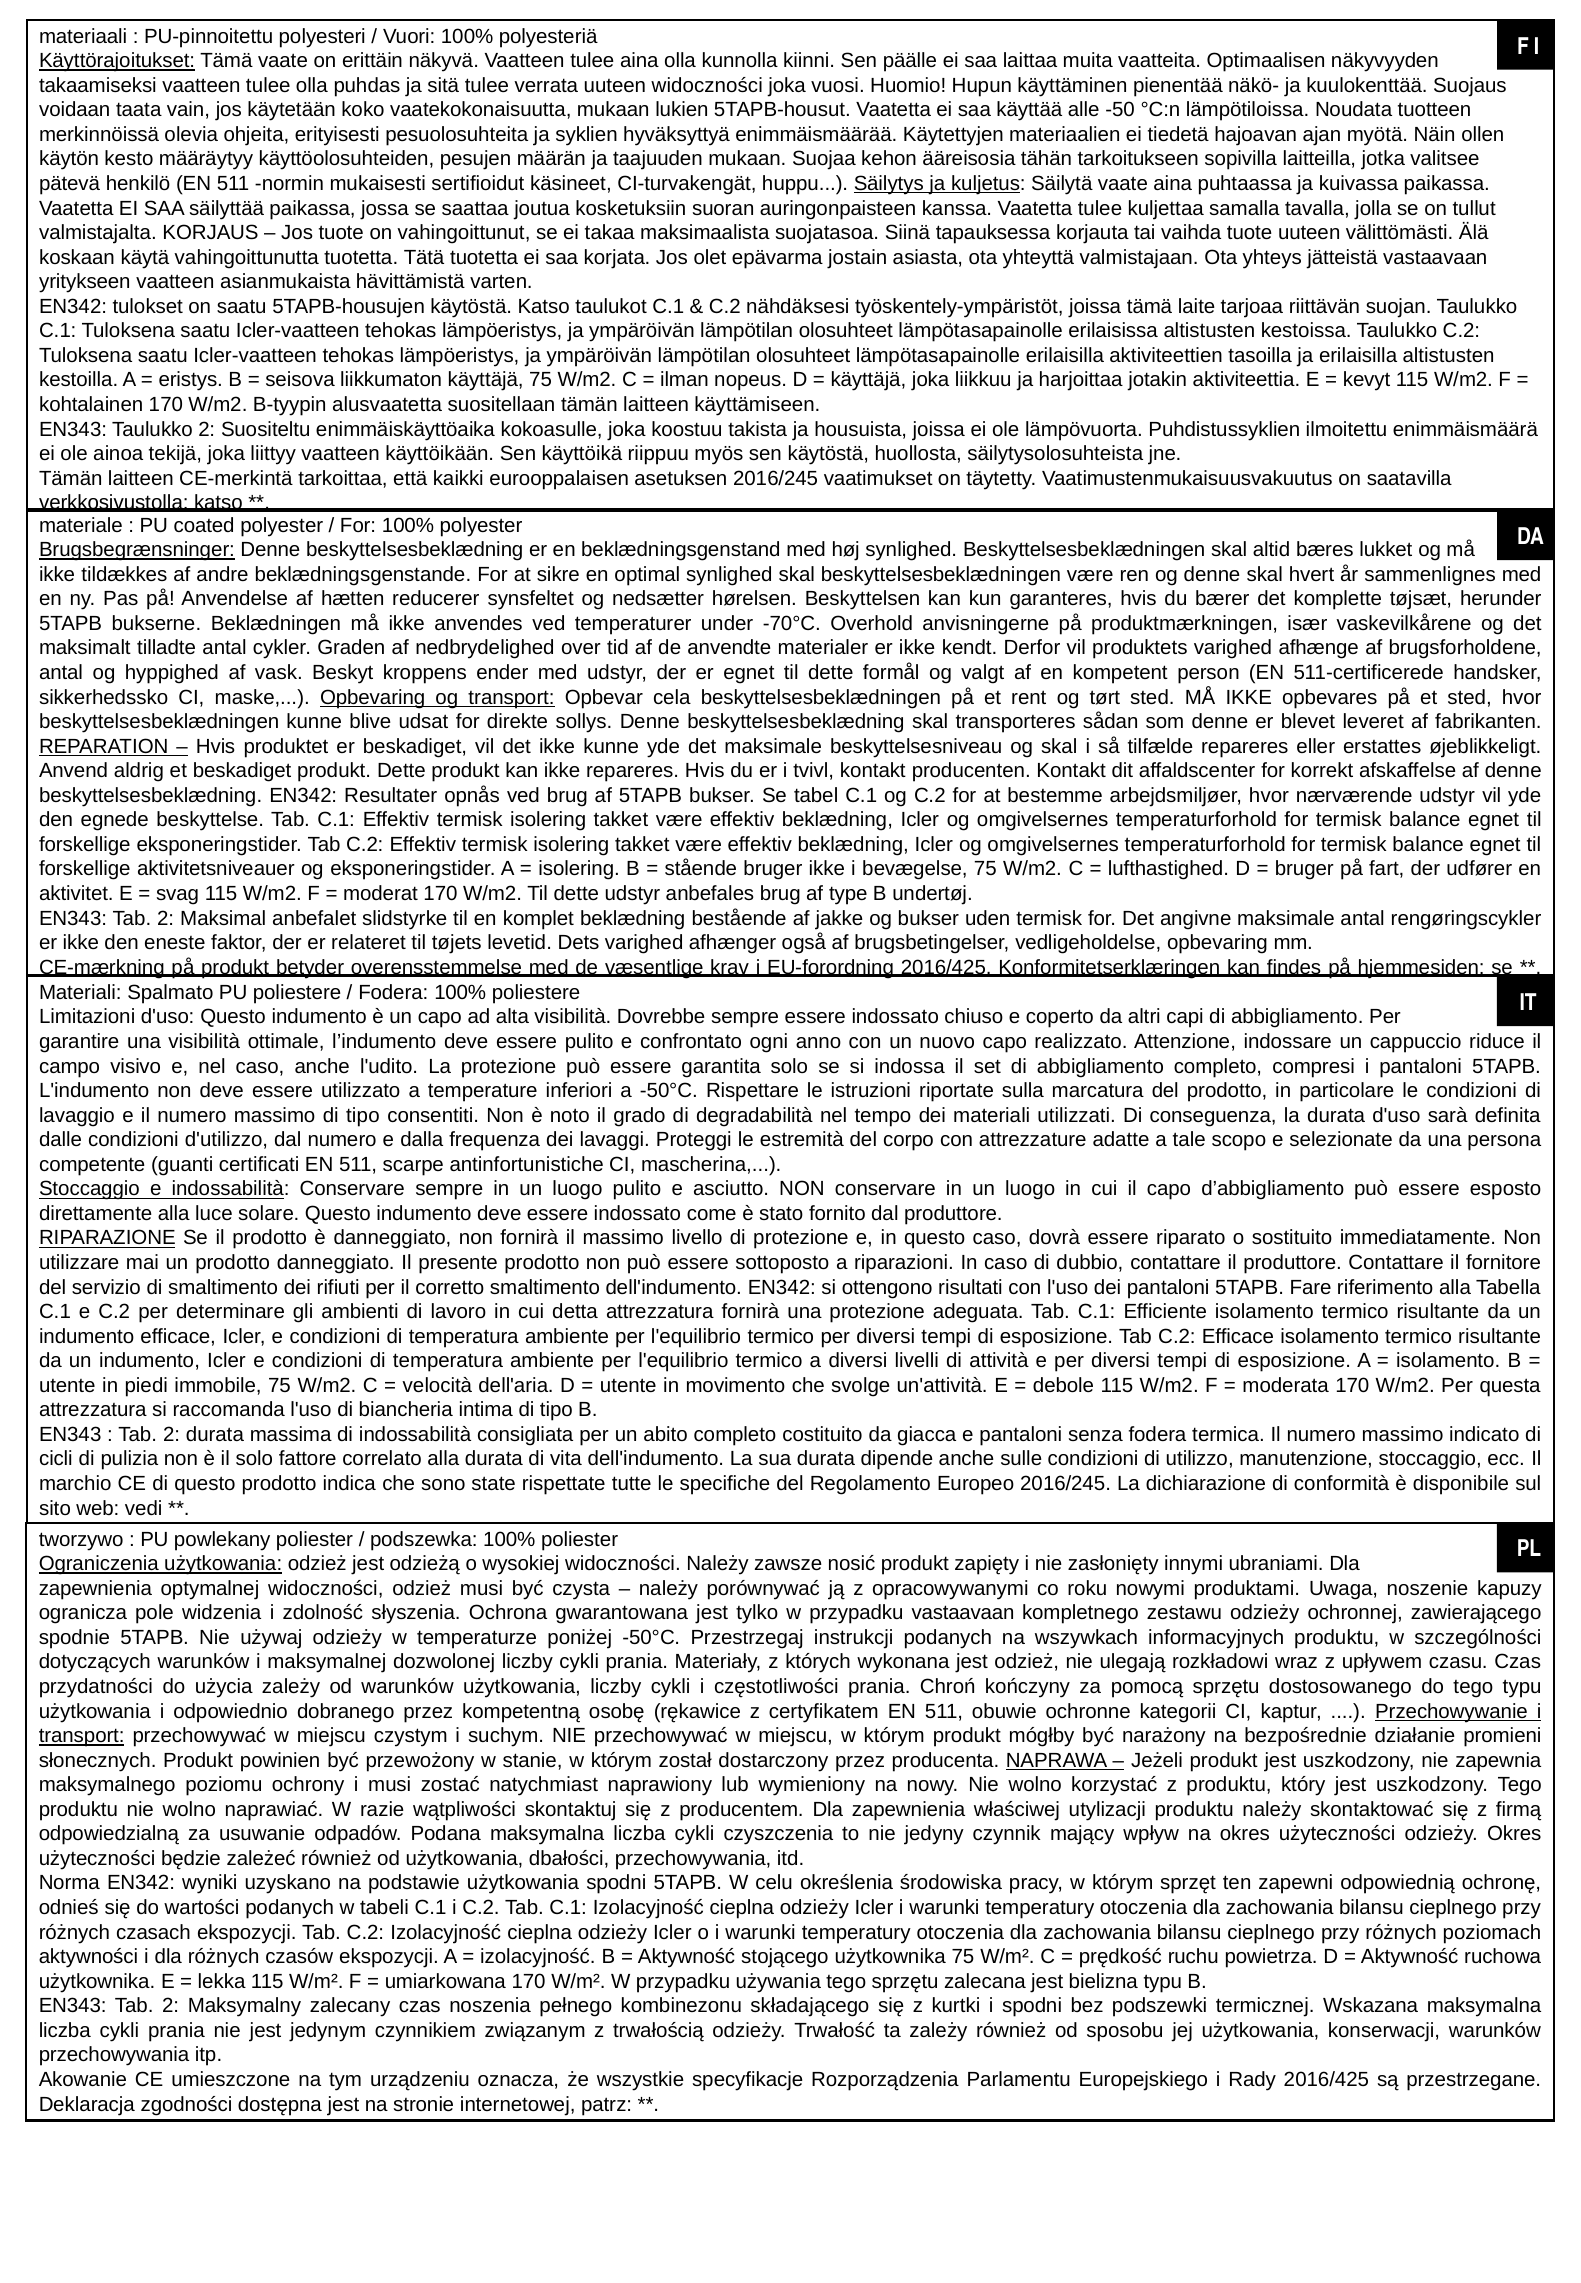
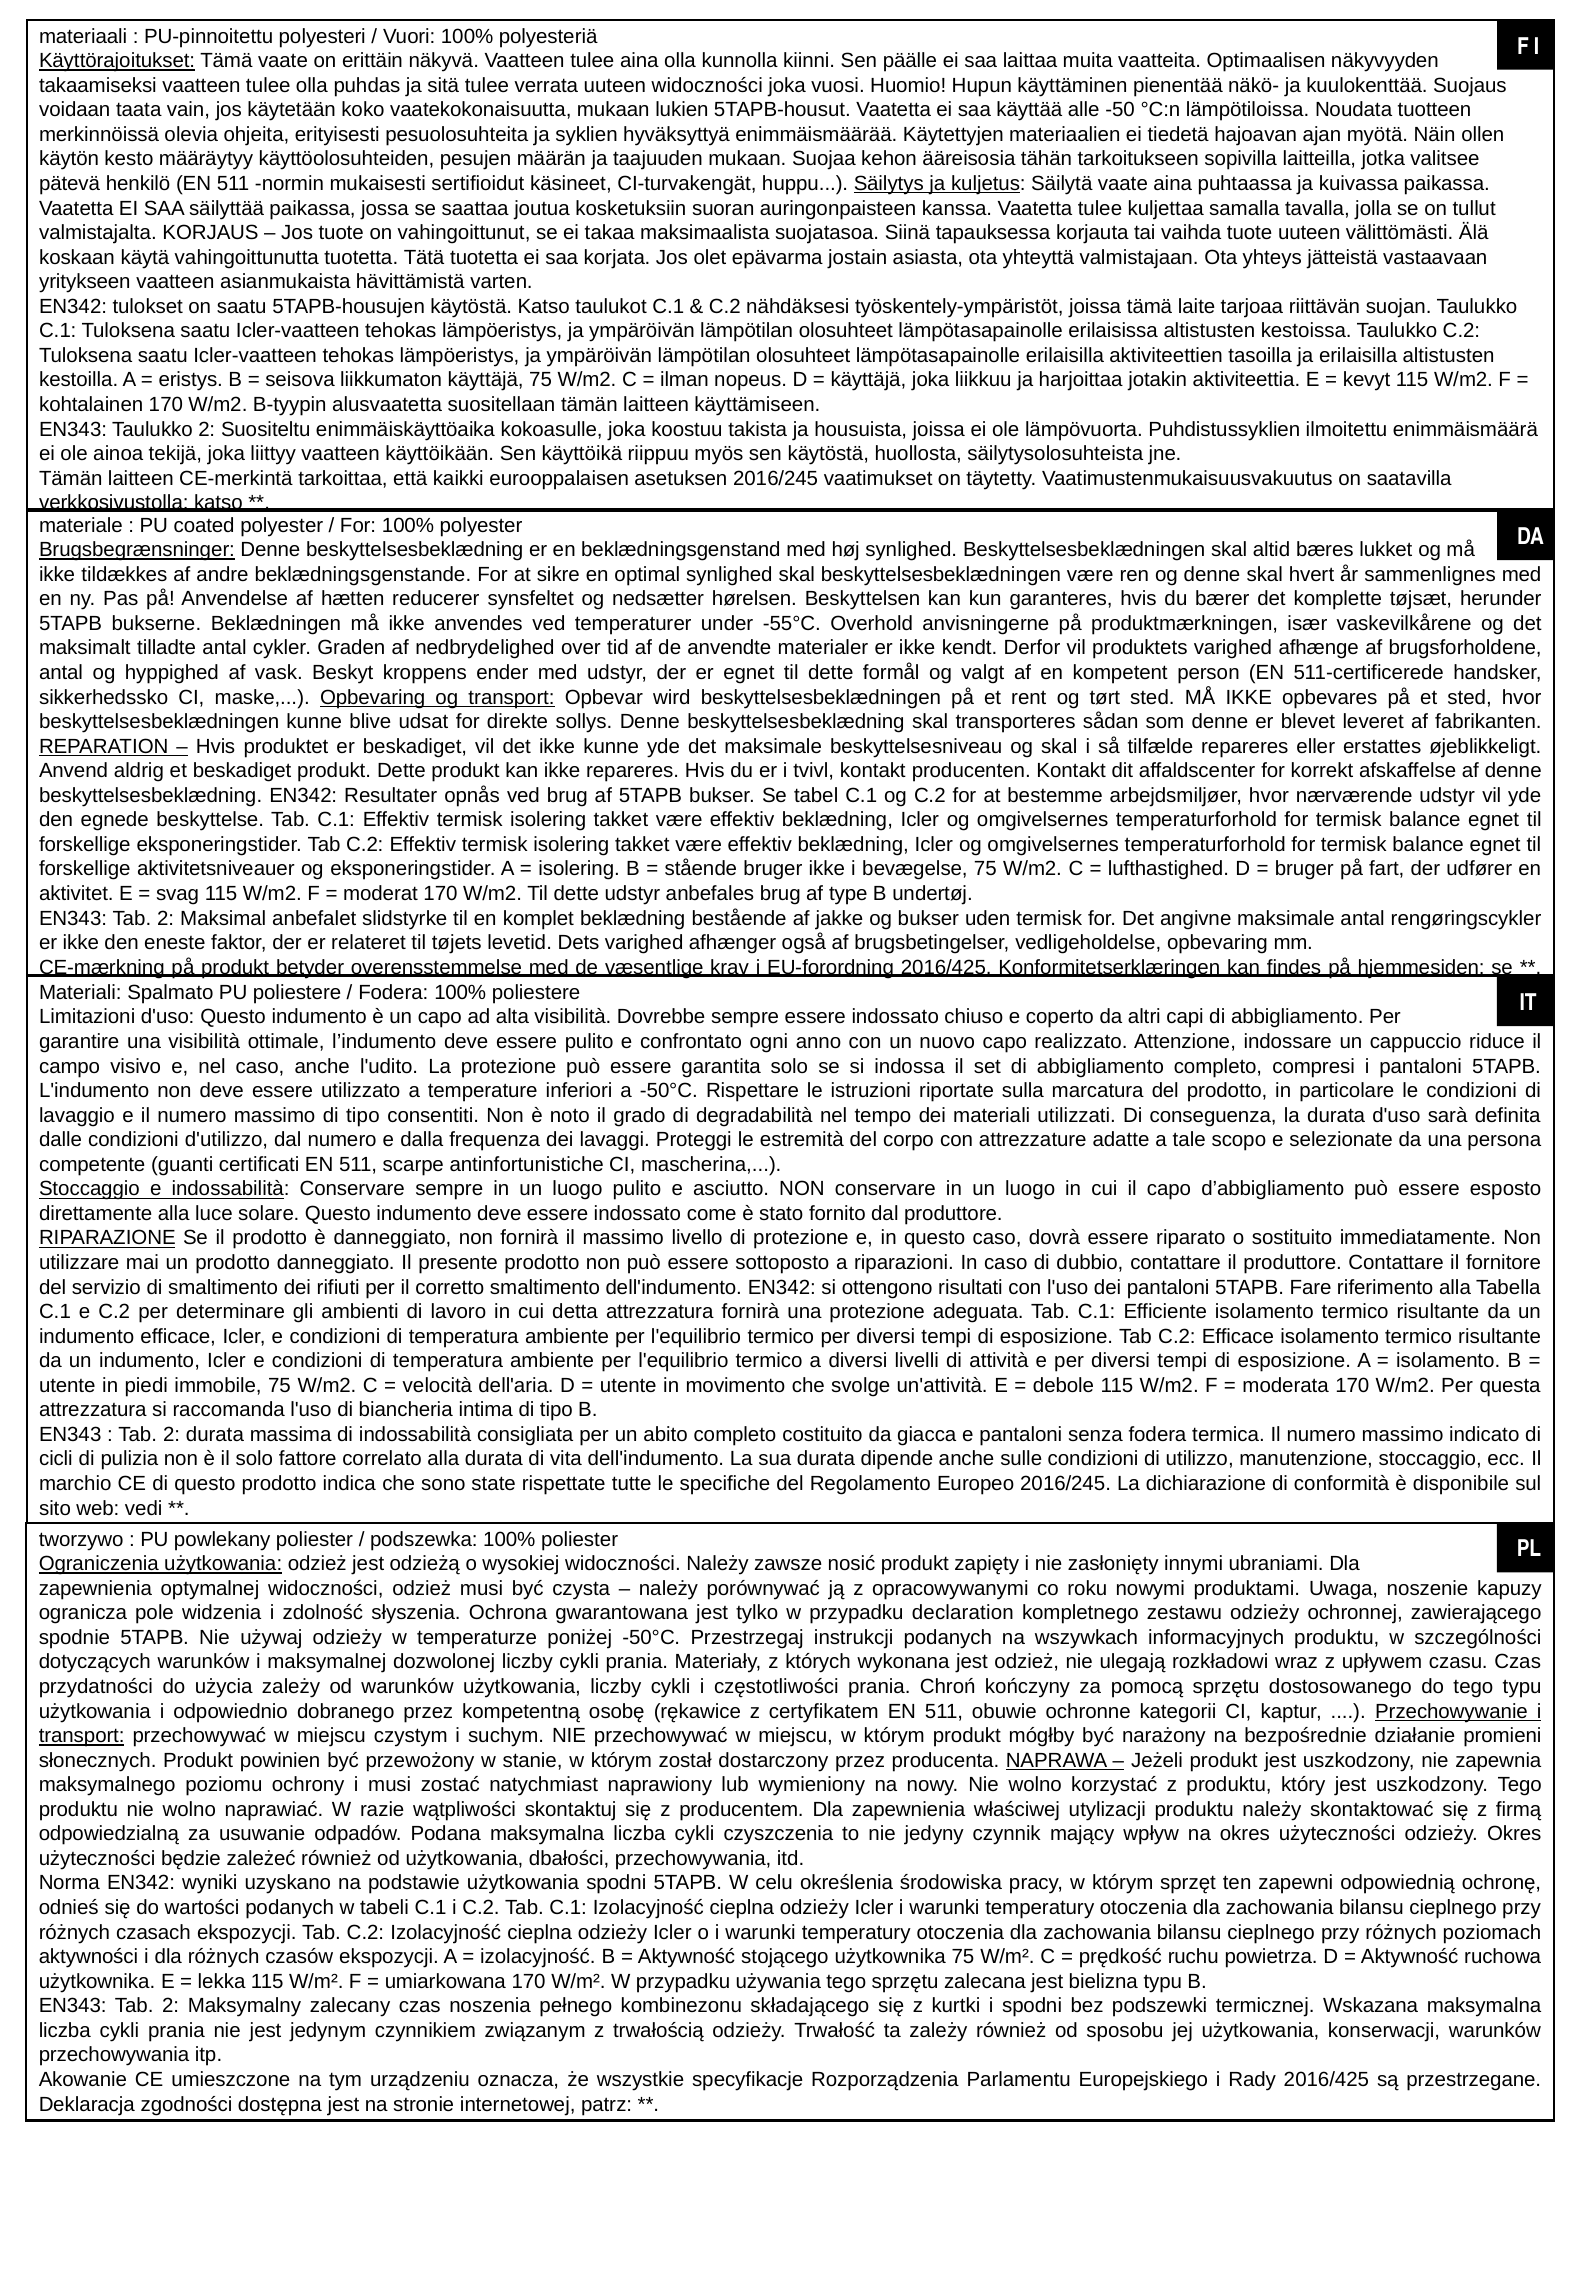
-70°C: -70°C -> -55°C
cela: cela -> wird
przypadku vastaavaan: vastaavaan -> declaration
